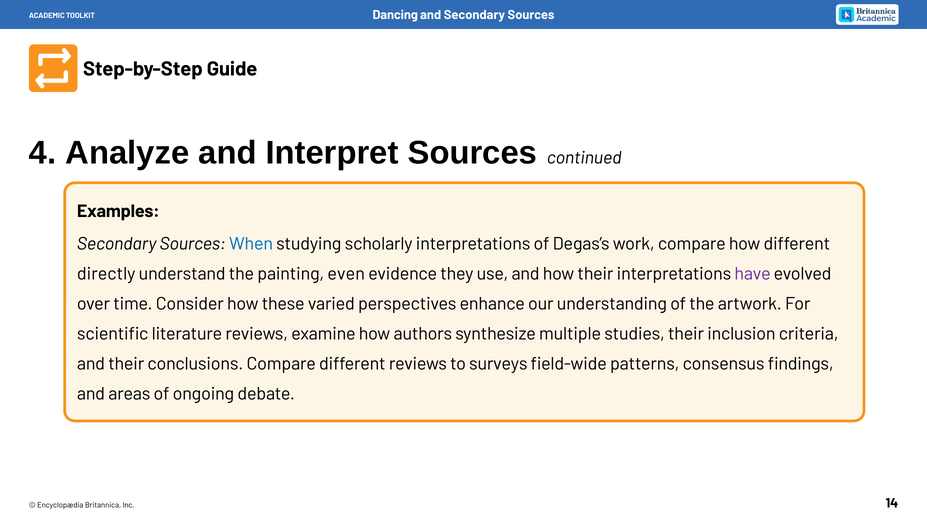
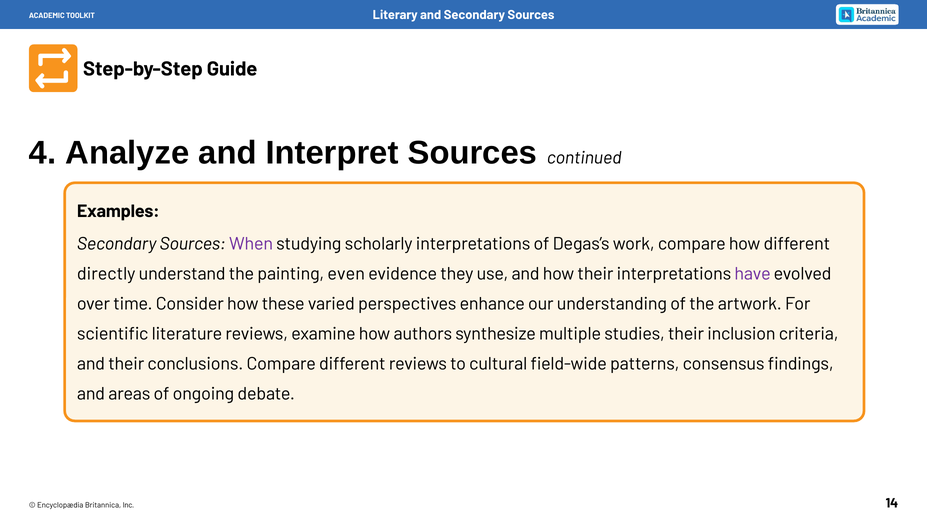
Dancing: Dancing -> Literary
When colour: blue -> purple
surveys: surveys -> cultural
